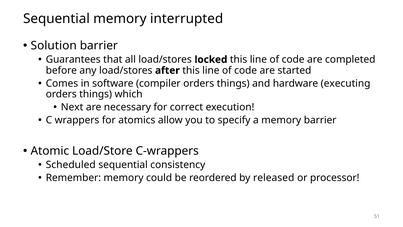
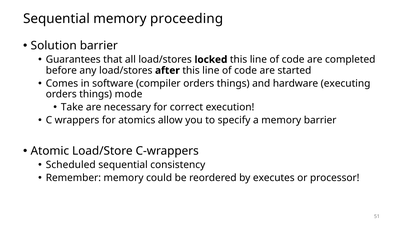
interrupted: interrupted -> proceeding
which: which -> mode
Next: Next -> Take
released: released -> executes
